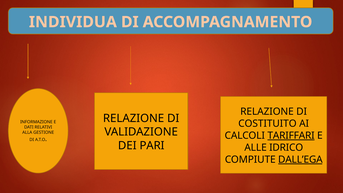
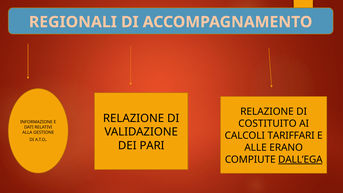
INDIVIDUA: INDIVIDUA -> REGIONALI
TARIFFARI underline: present -> none
IDRICO: IDRICO -> ERANO
